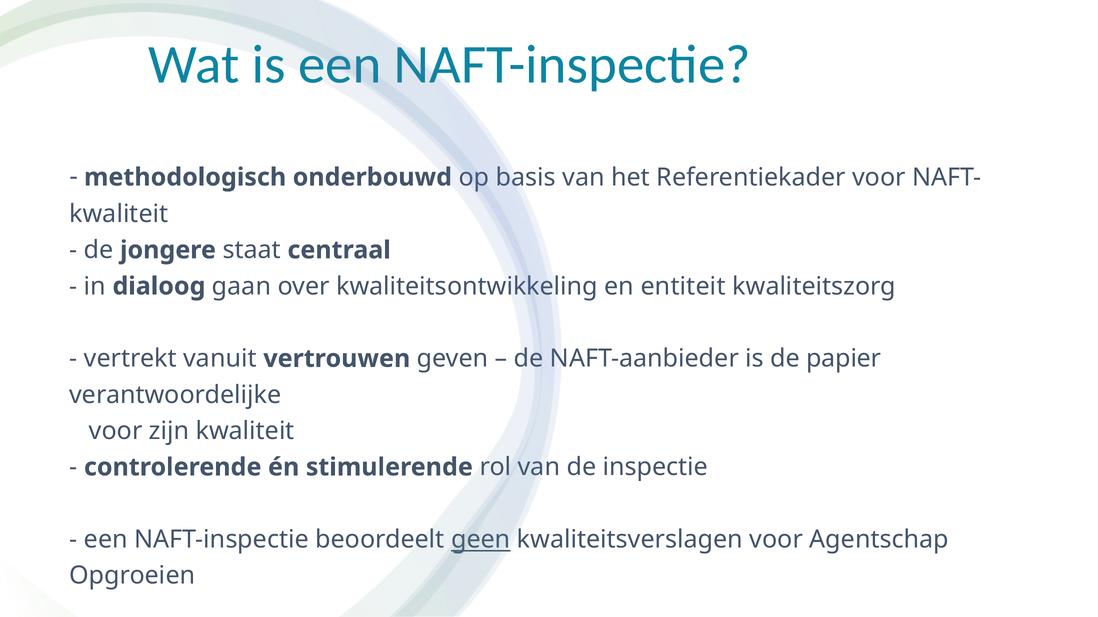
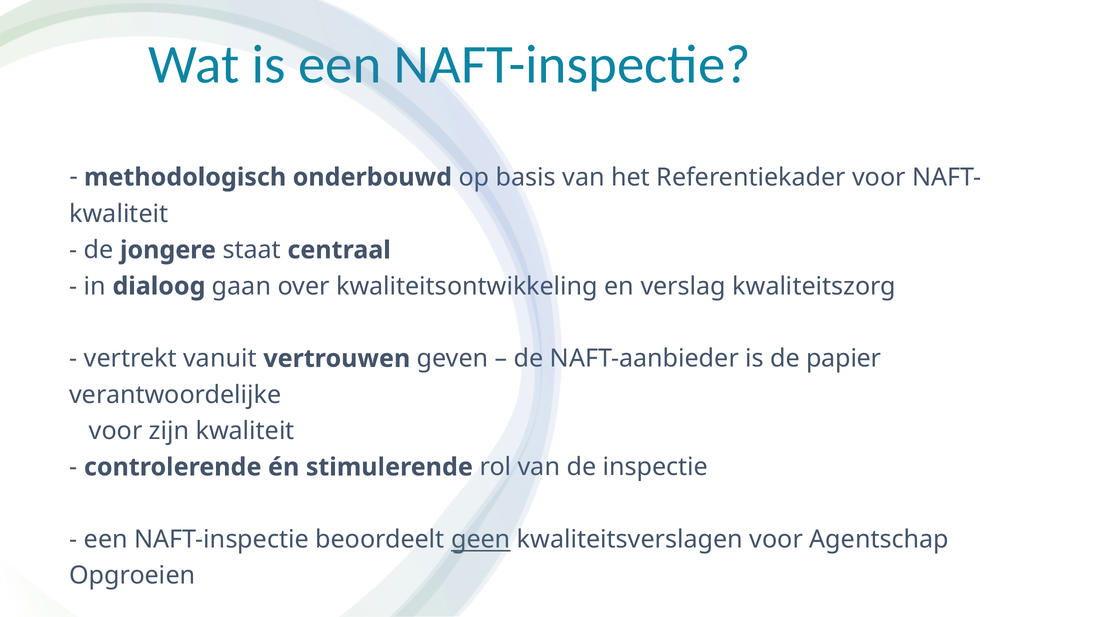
entiteit: entiteit -> verslag
